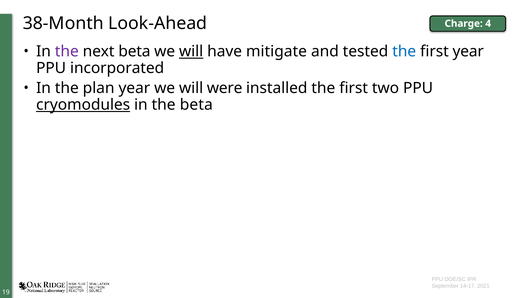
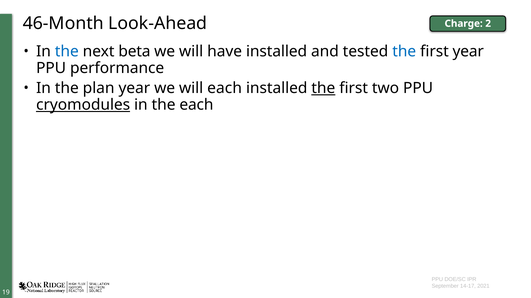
38-Month: 38-Month -> 46-Month
4: 4 -> 2
the at (67, 52) colour: purple -> blue
will at (191, 52) underline: present -> none
have mitigate: mitigate -> installed
incorporated: incorporated -> performance
will were: were -> each
the at (323, 88) underline: none -> present
the beta: beta -> each
